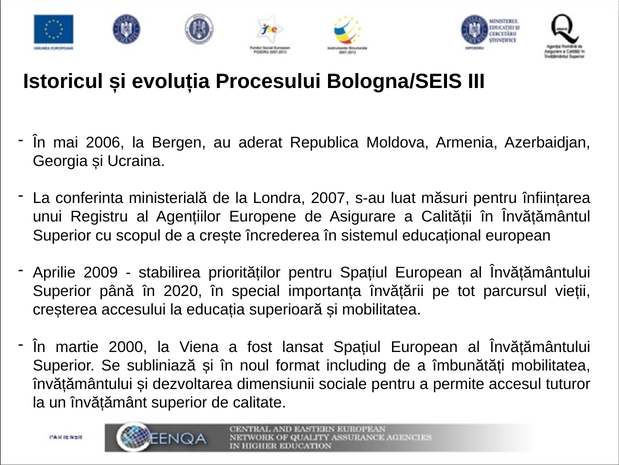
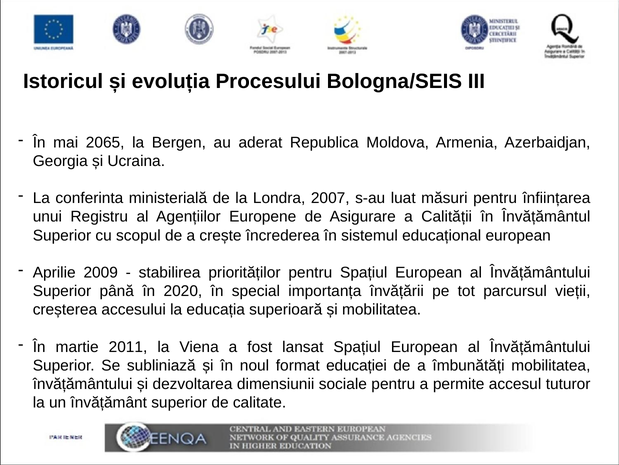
2006: 2006 -> 2065
2000: 2000 -> 2011
including: including -> educației
